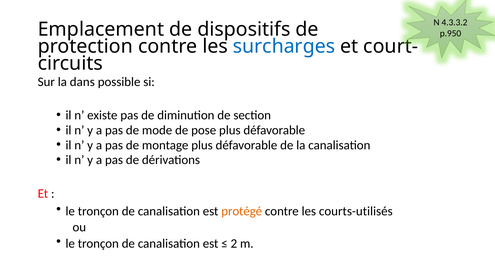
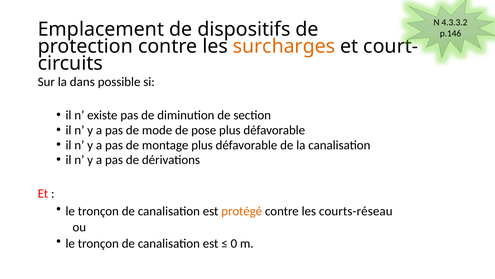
p.950: p.950 -> p.146
surcharges colour: blue -> orange
courts-utilisés: courts-utilisés -> courts-réseau
2: 2 -> 0
